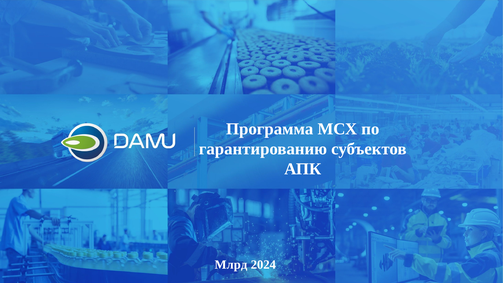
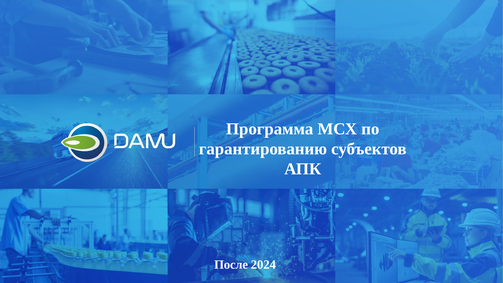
Млрд: Млрд -> После
